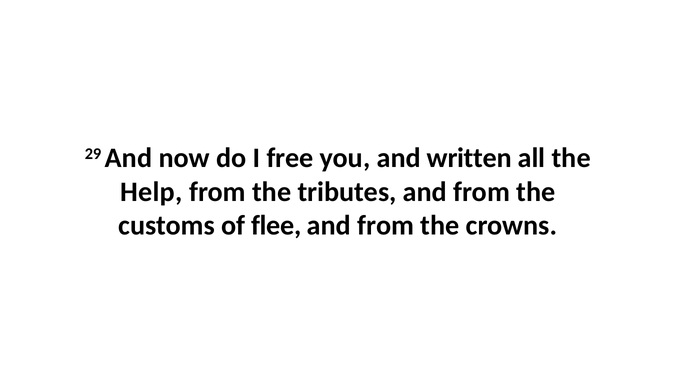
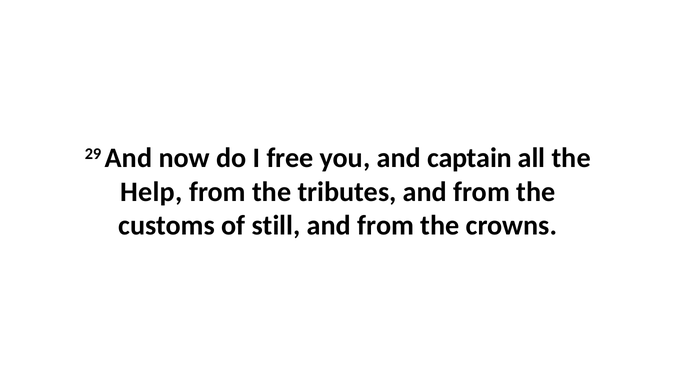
written: written -> captain
flee: flee -> still
